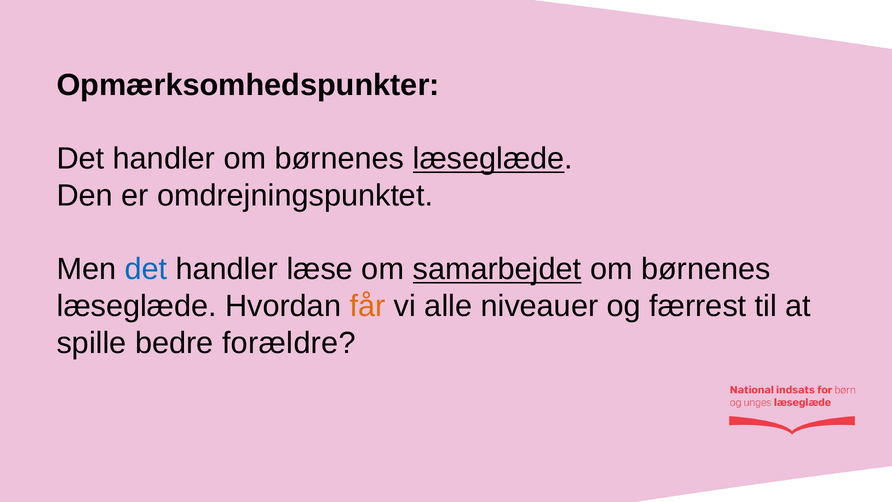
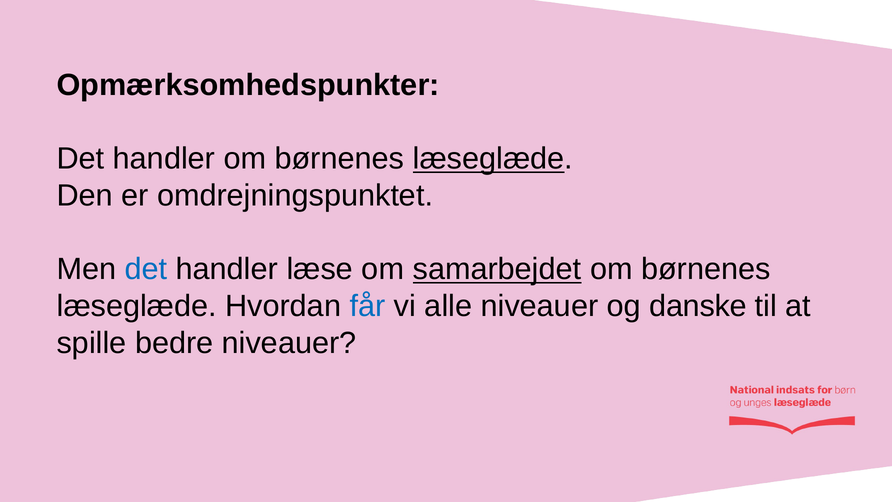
får colour: orange -> blue
færrest: færrest -> danske
bedre forældre: forældre -> niveauer
